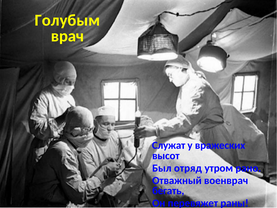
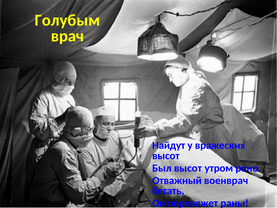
Служат: Служат -> Найдут
Был отряд: отряд -> высот
